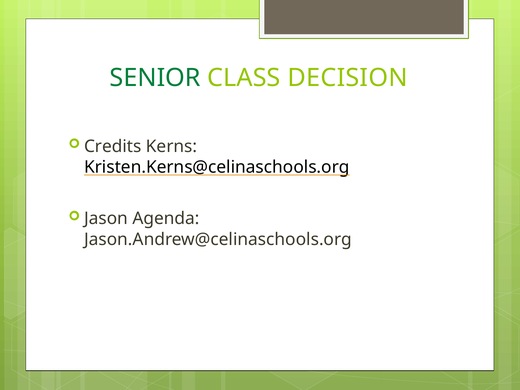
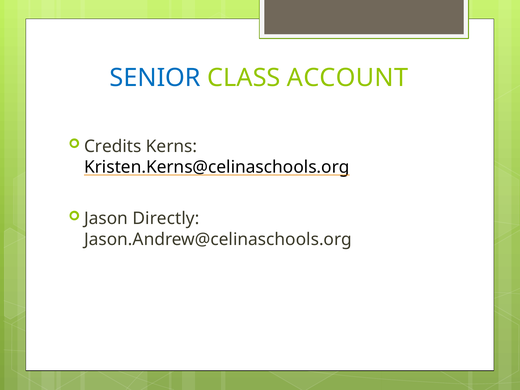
SENIOR colour: green -> blue
DECISION: DECISION -> ACCOUNT
Agenda: Agenda -> Directly
